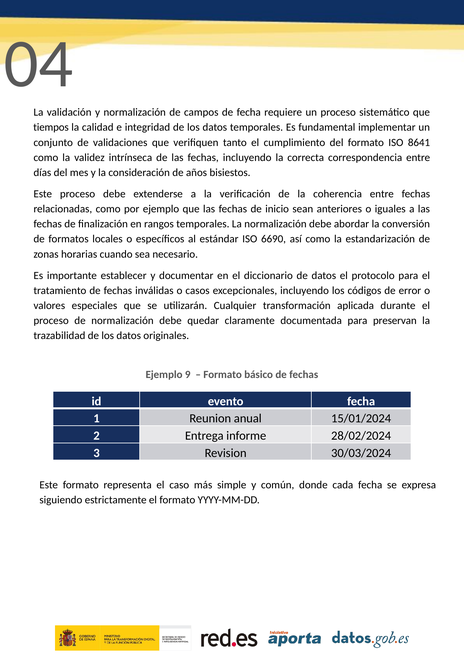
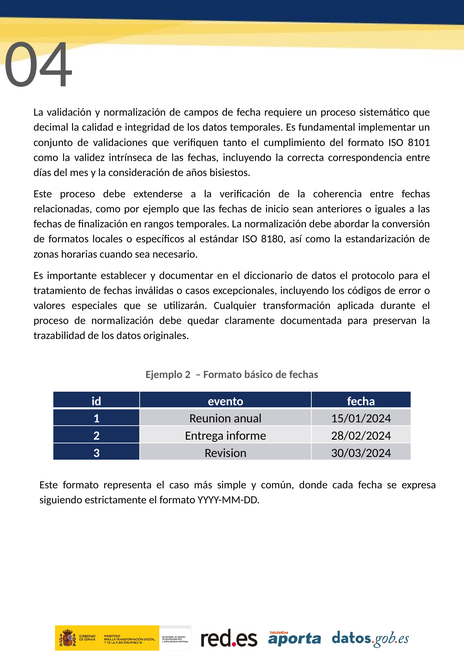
tiempos: tiempos -> decimal
8641: 8641 -> 8101
6690: 6690 -> 8180
Ejemplo 9: 9 -> 2
